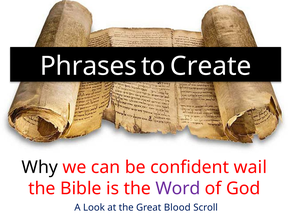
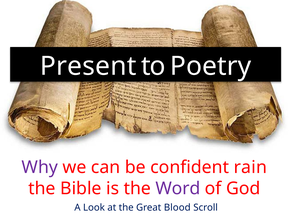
Phrases: Phrases -> Present
Create: Create -> Poetry
Why colour: black -> purple
wail: wail -> rain
